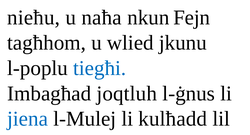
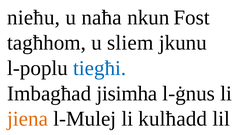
Fejn: Fejn -> Fost
wlied: wlied -> sliem
joqtluh: joqtluh -> jisimha
jiena colour: blue -> orange
